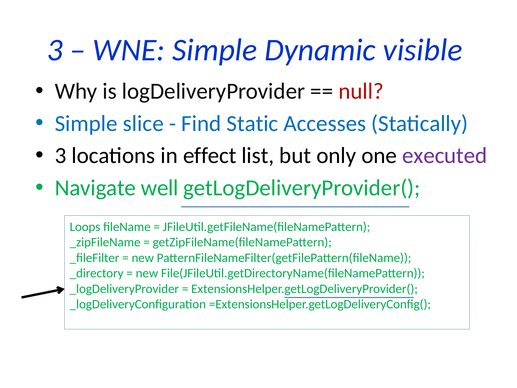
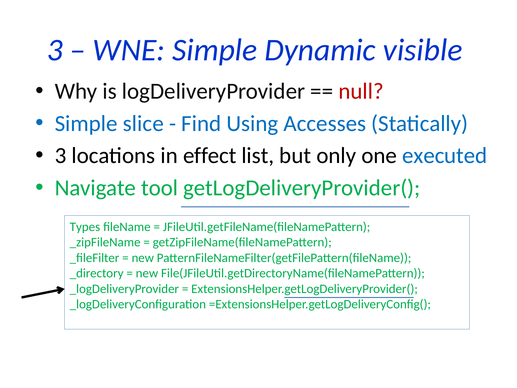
Static: Static -> Using
executed colour: purple -> blue
well: well -> tool
Loops: Loops -> Types
